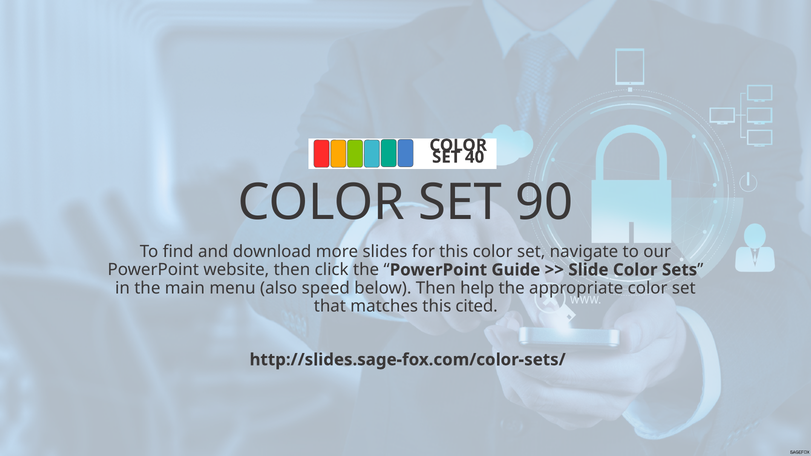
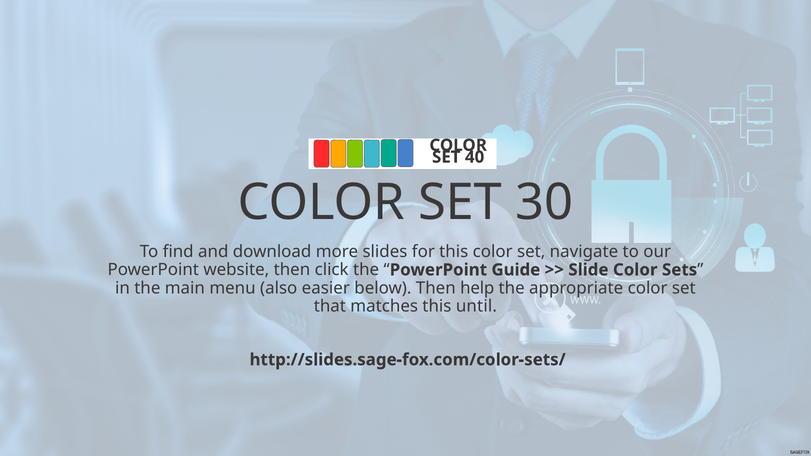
90: 90 -> 30
speed: speed -> easier
cited: cited -> until
